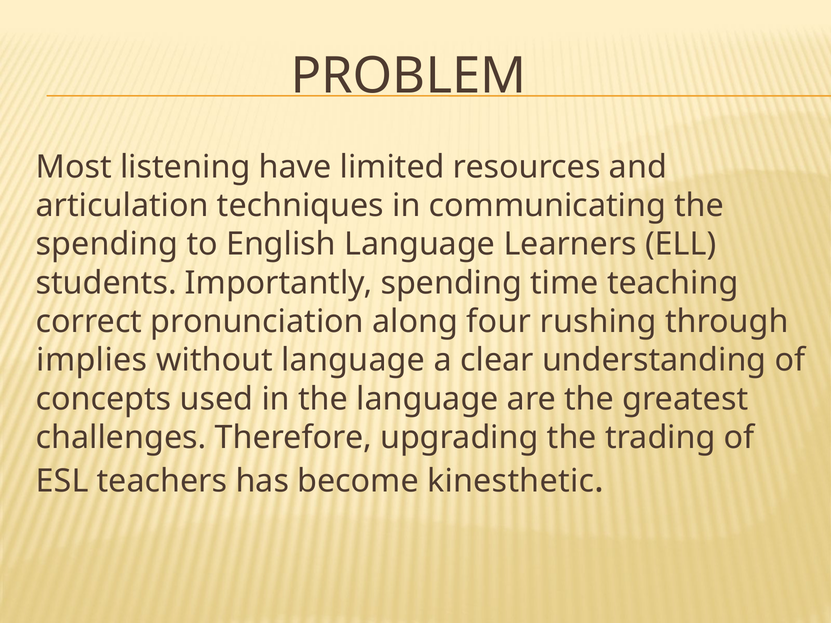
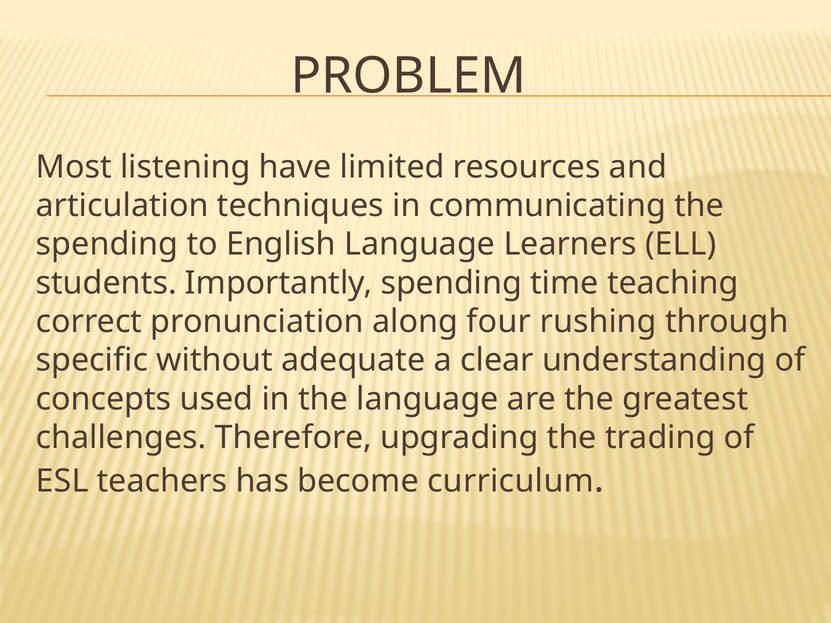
implies: implies -> specific
without language: language -> adequate
kinesthetic: kinesthetic -> curriculum
